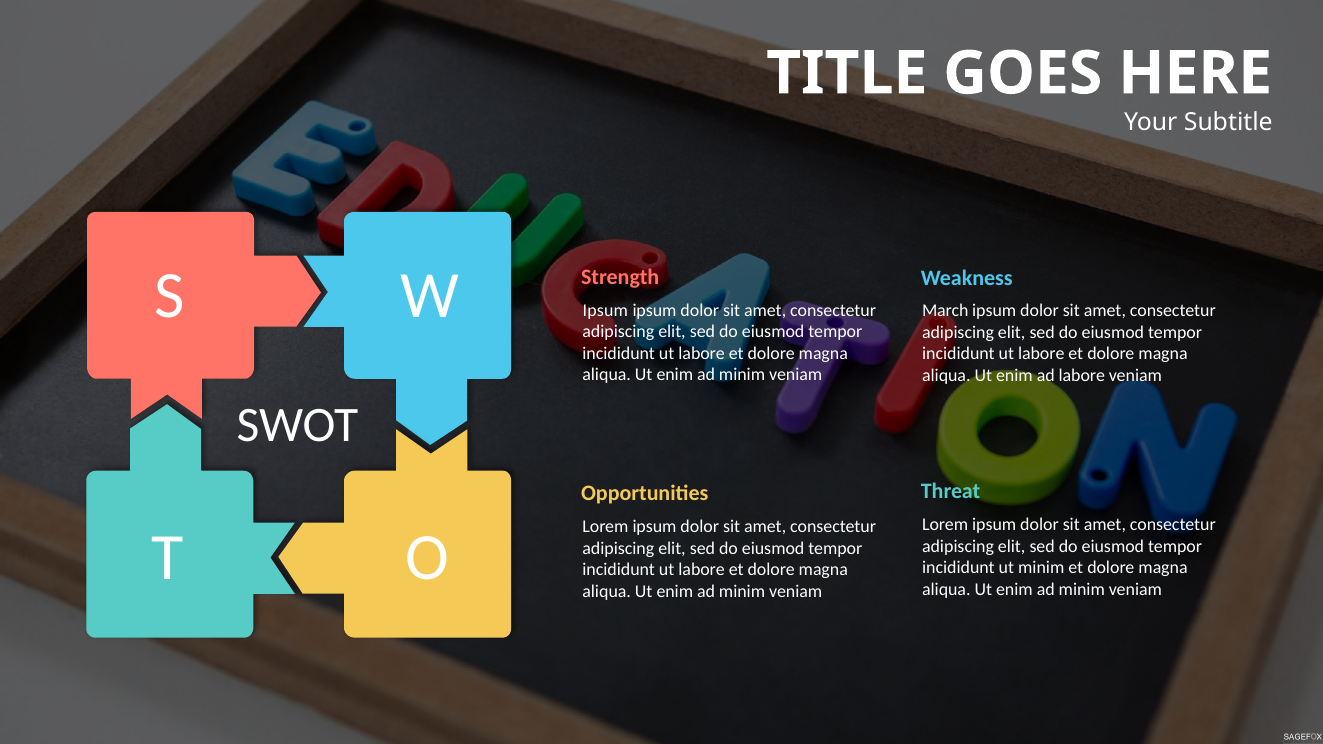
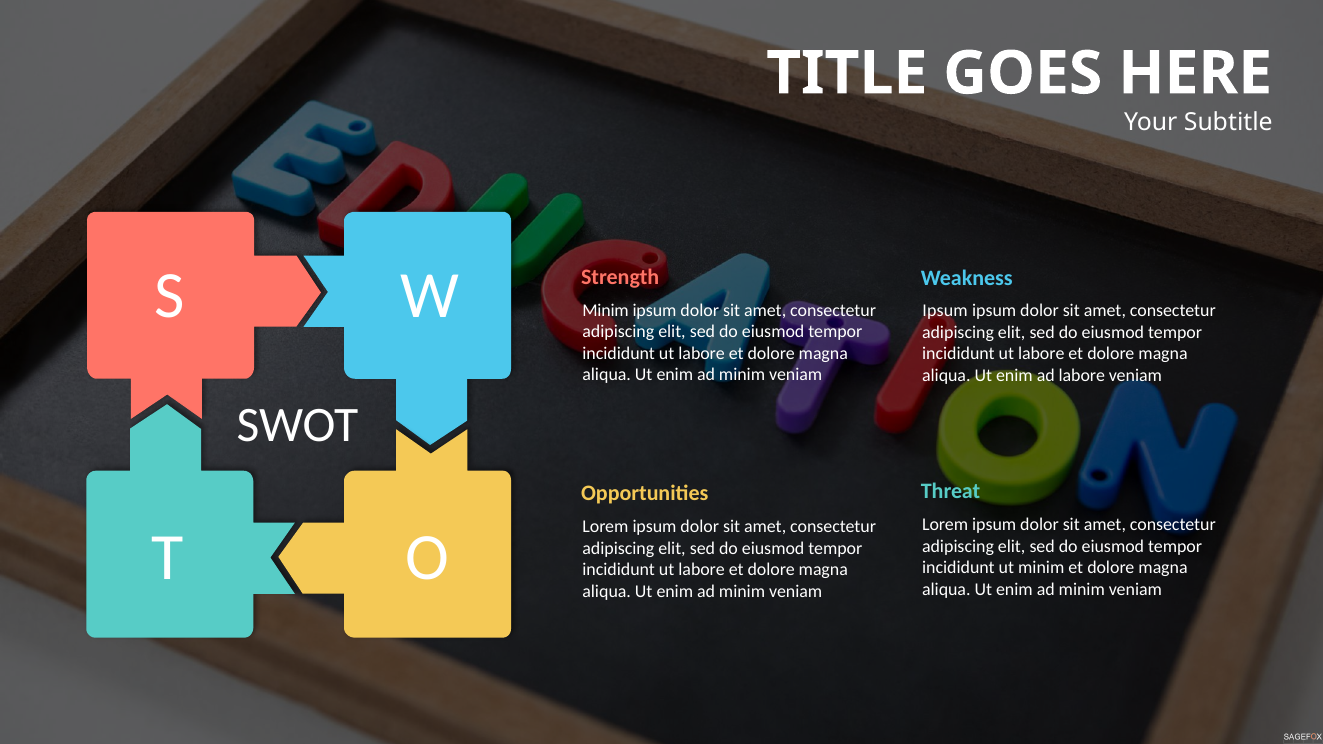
Ipsum at (605, 311): Ipsum -> Minim
March at (945, 311): March -> Ipsum
